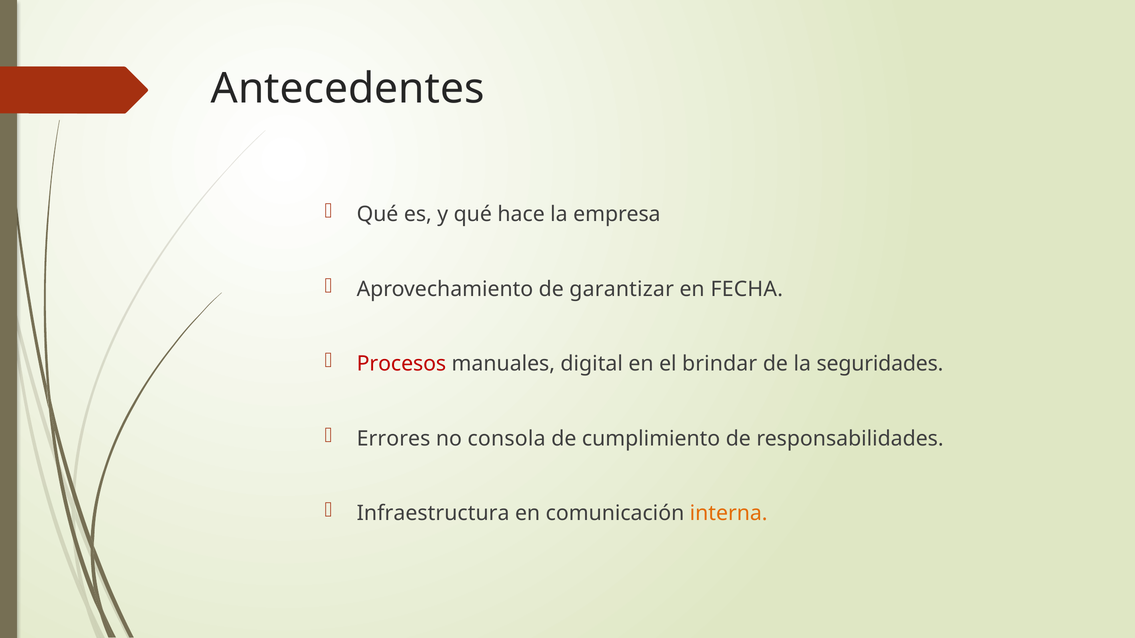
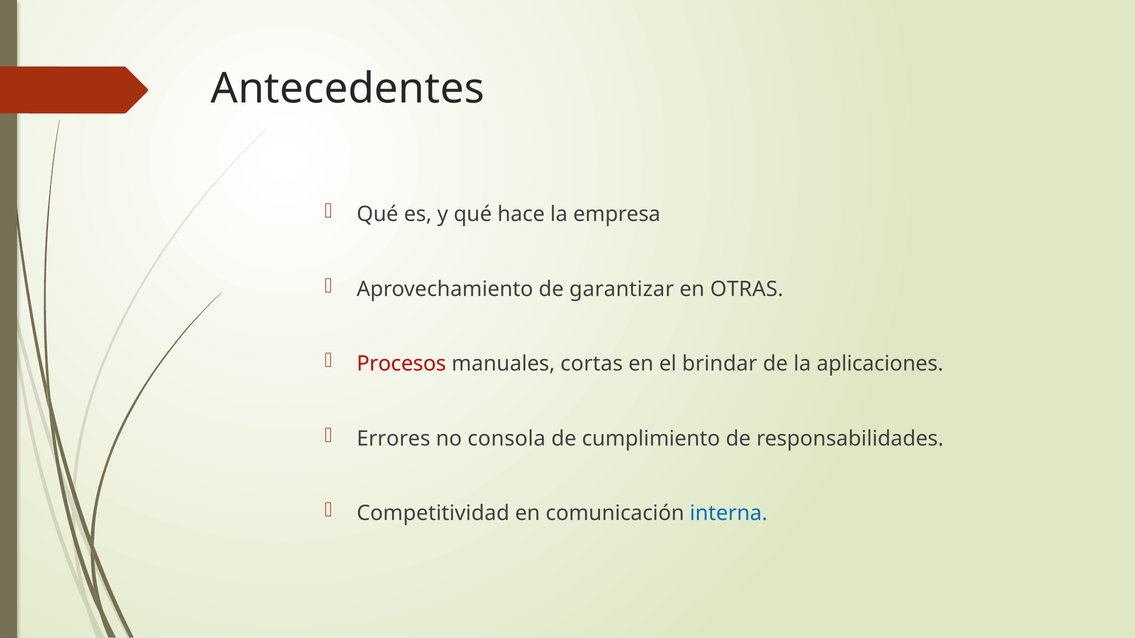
FECHA: FECHA -> OTRAS
digital: digital -> cortas
seguridades: seguridades -> aplicaciones
Infraestructura: Infraestructura -> Competitividad
interna colour: orange -> blue
